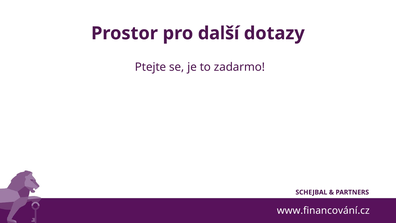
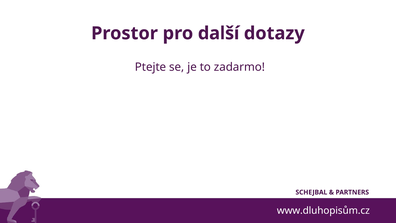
www.financování.cz: www.financování.cz -> www.dluhopisům.cz
